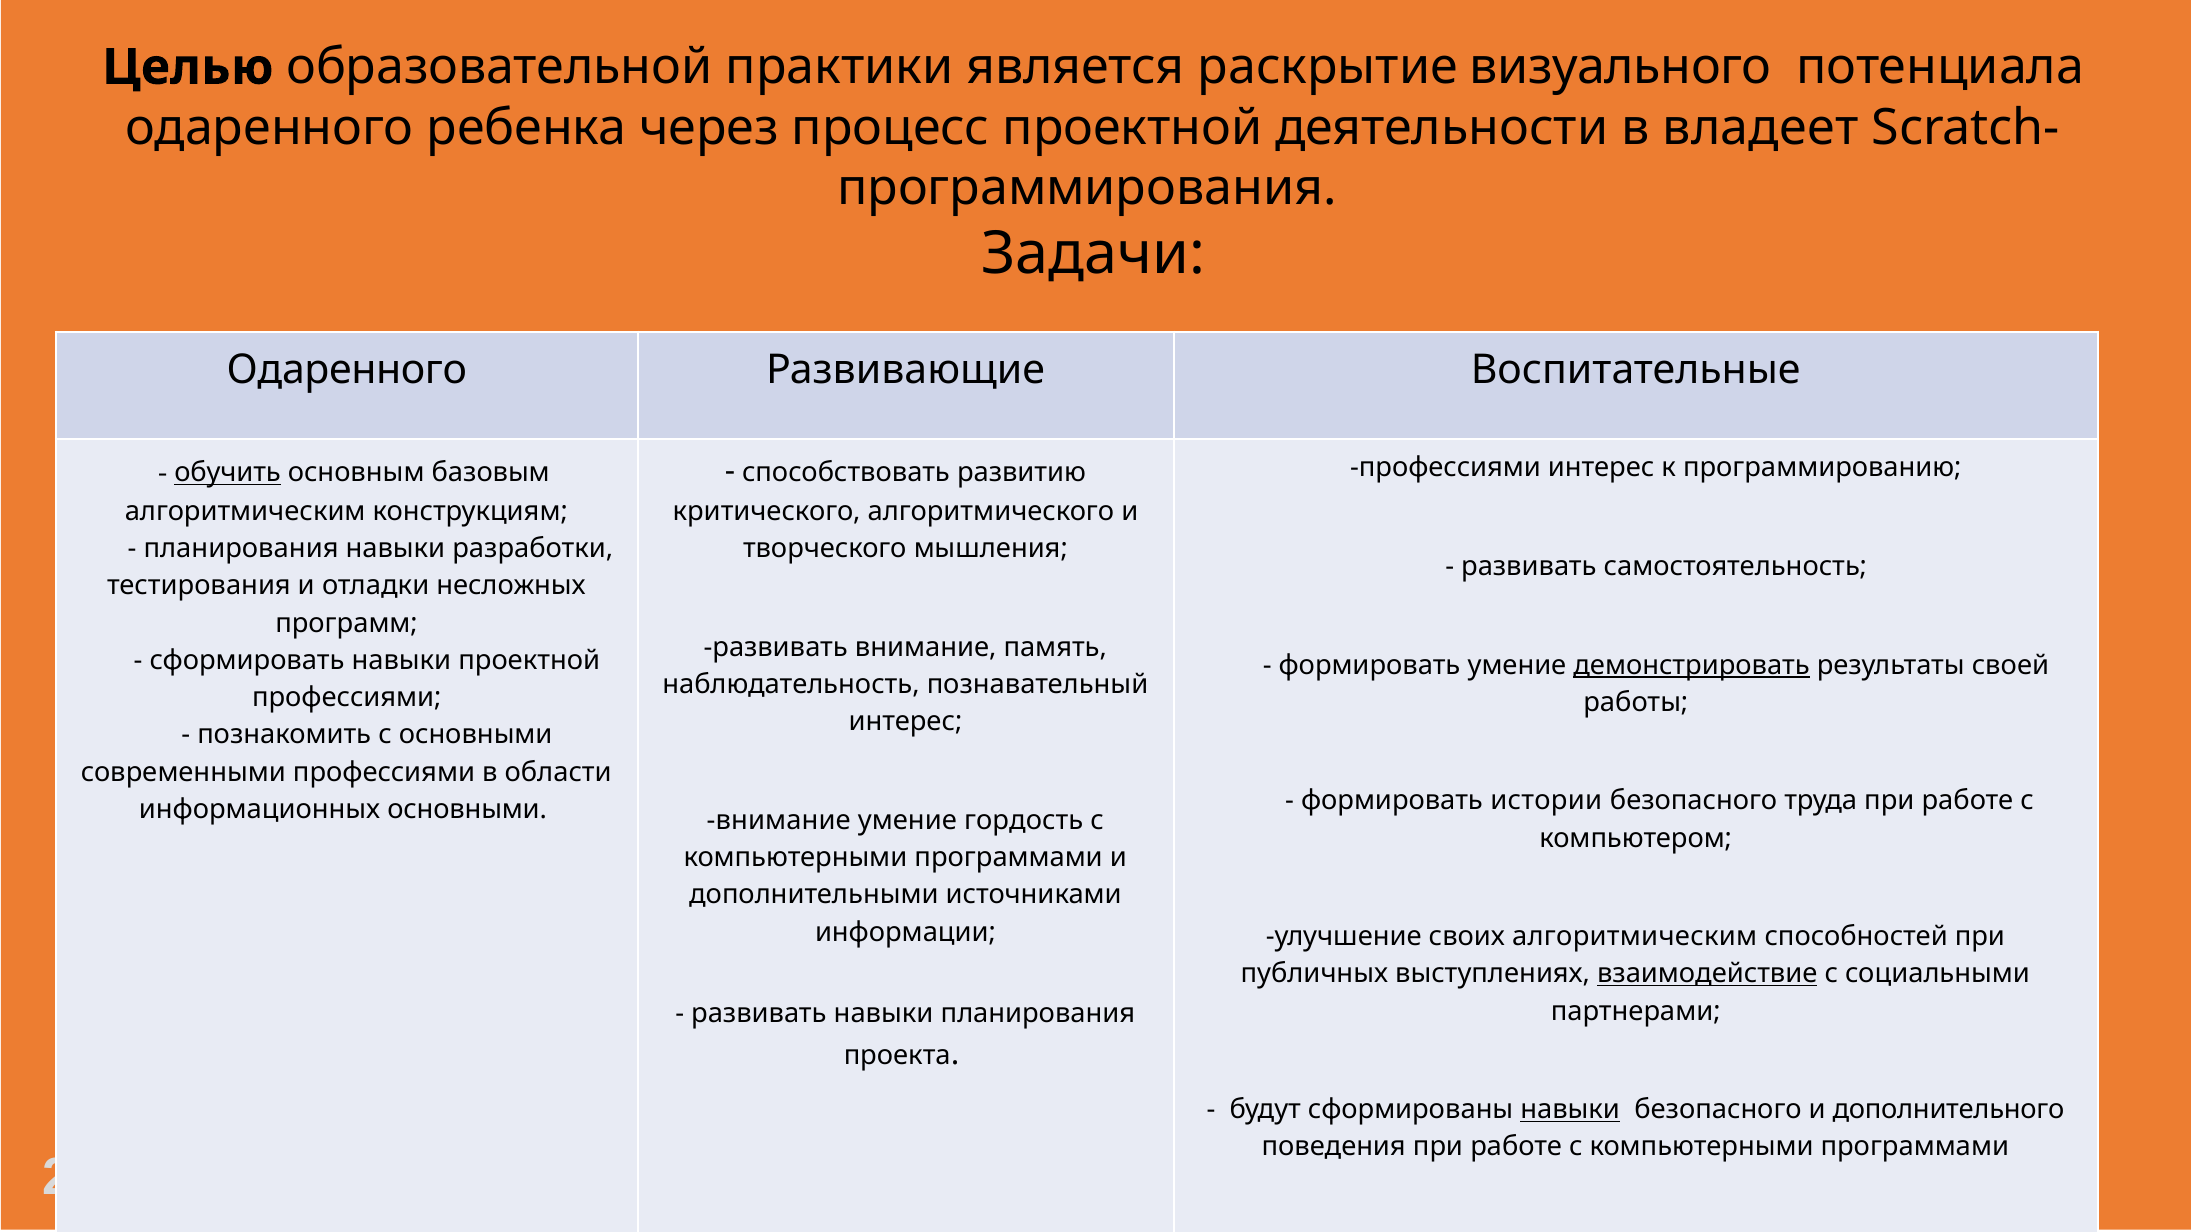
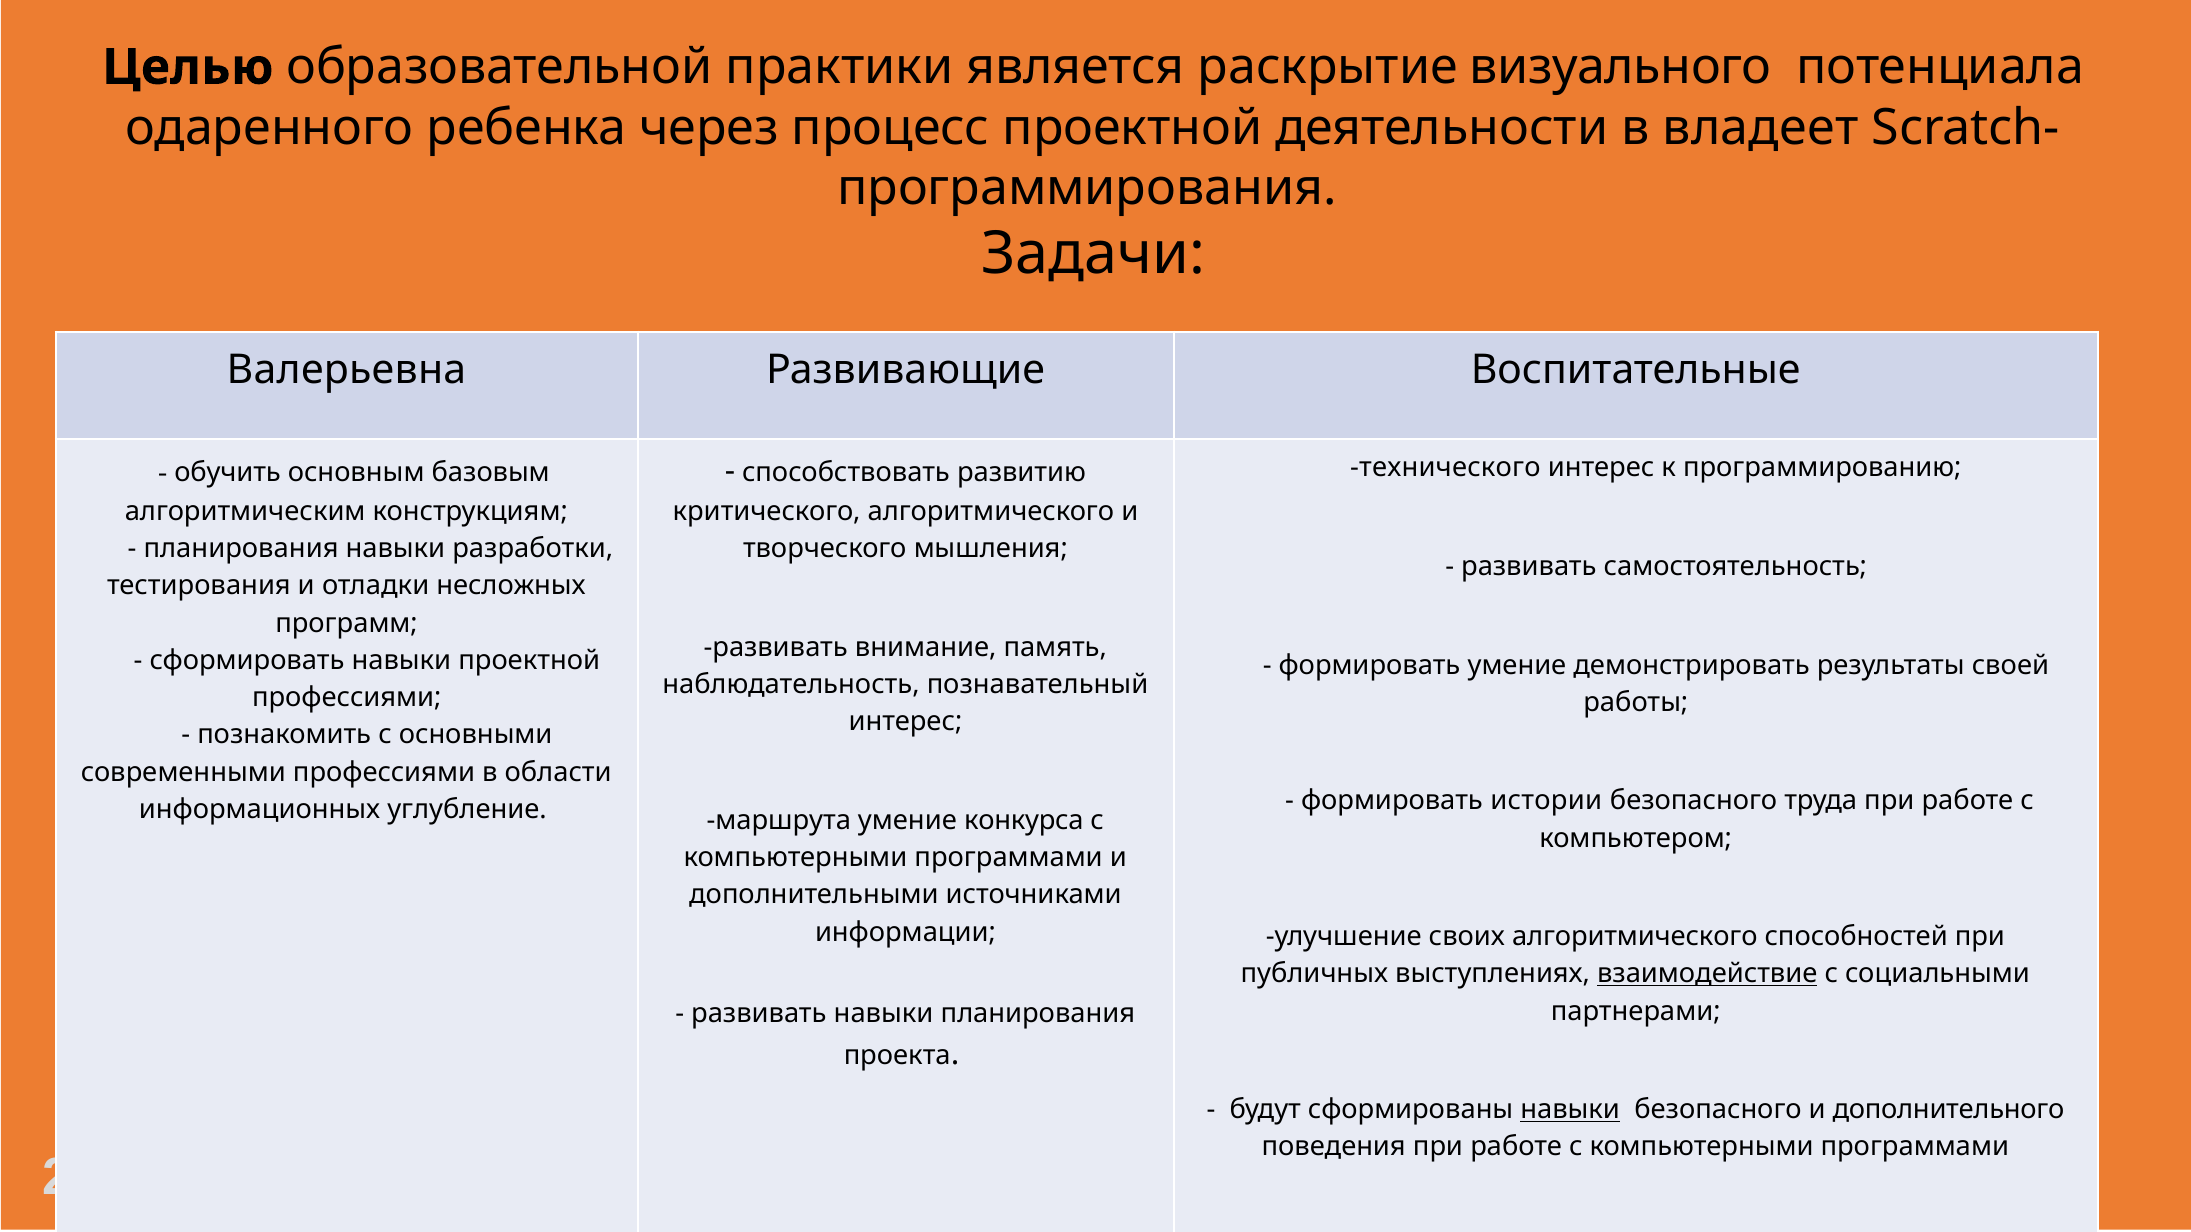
Одаренного at (347, 370): Одаренного -> Валерьевна
обучить underline: present -> none
профессиями at (1446, 468): профессиями -> технического
демонстрировать underline: present -> none
информационных основными: основными -> углубление
внимание at (779, 821): внимание -> маршрута
умение гордость: гордость -> конкурса
своих алгоритмическим: алгоритмическим -> алгоритмического
